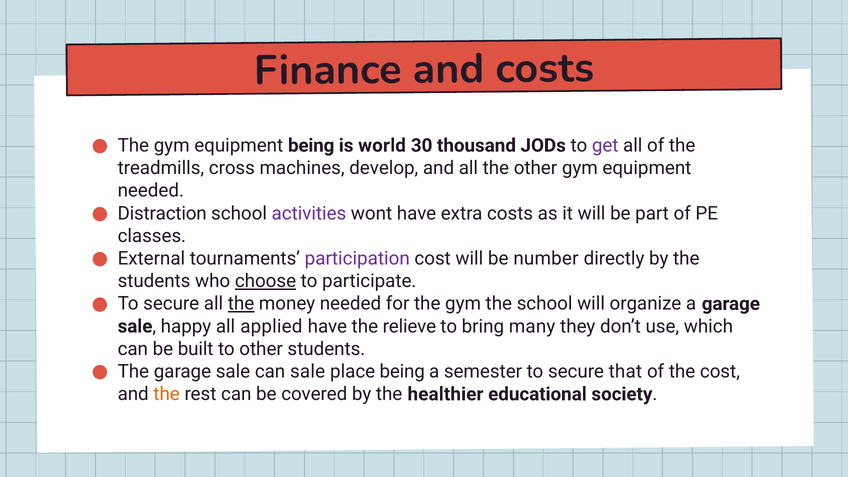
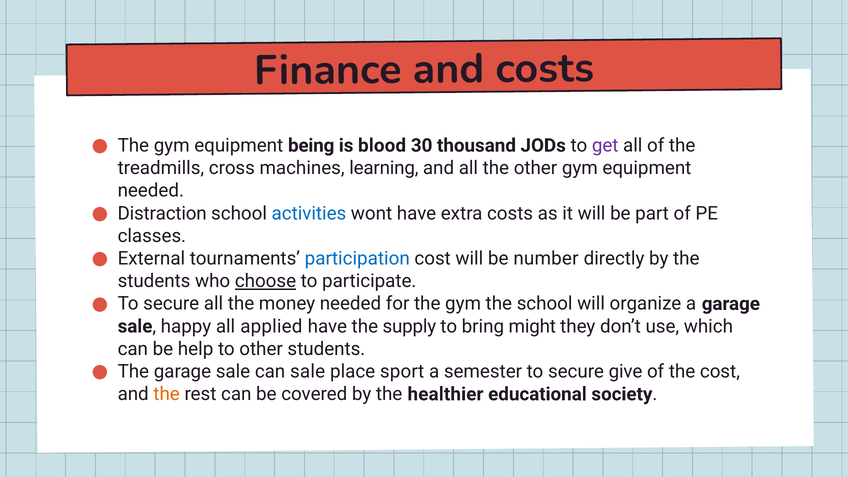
world: world -> blood
develop: develop -> learning
activities colour: purple -> blue
participation colour: purple -> blue
the at (241, 304) underline: present -> none
relieve: relieve -> supply
many: many -> might
built: built -> help
place being: being -> sport
that: that -> give
